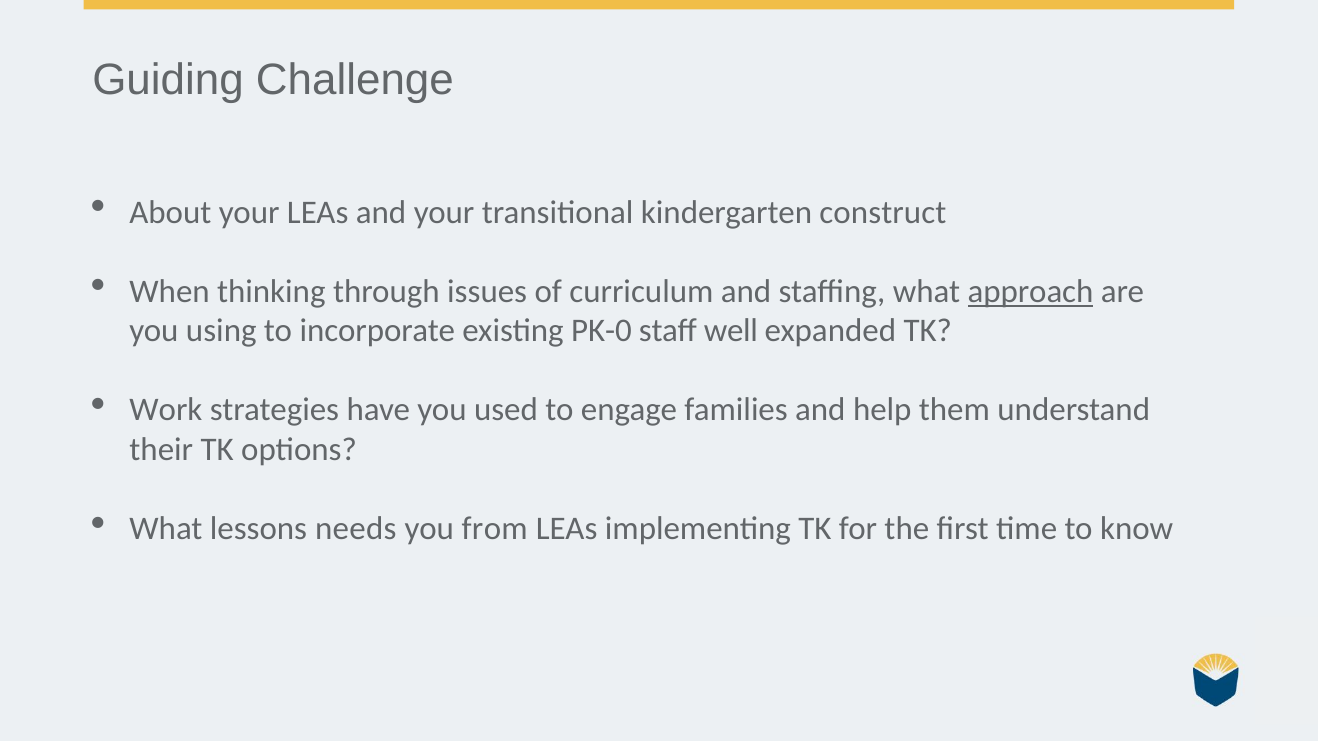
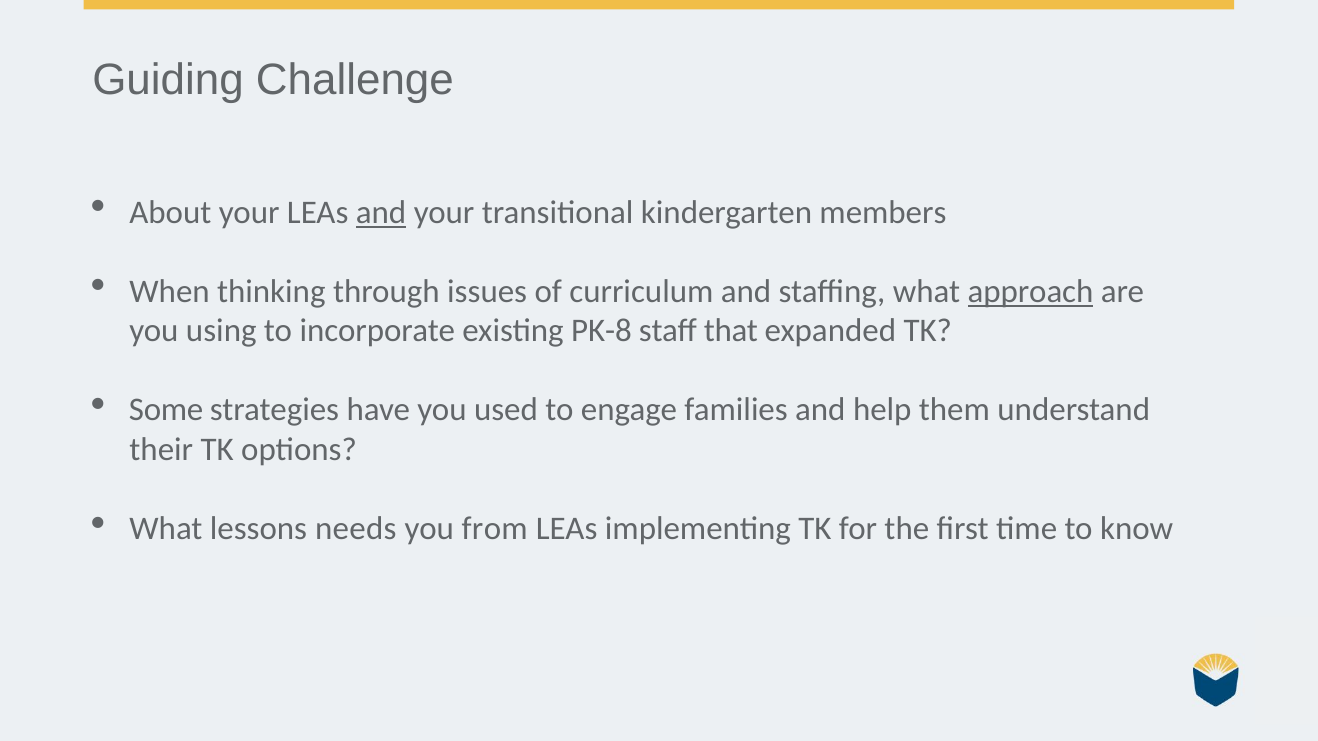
and at (381, 213) underline: none -> present
construct: construct -> members
PK-0: PK-0 -> PK-8
well: well -> that
Work: Work -> Some
